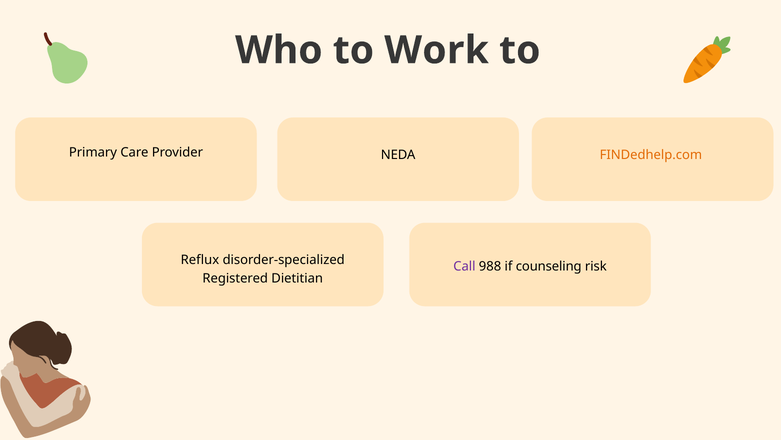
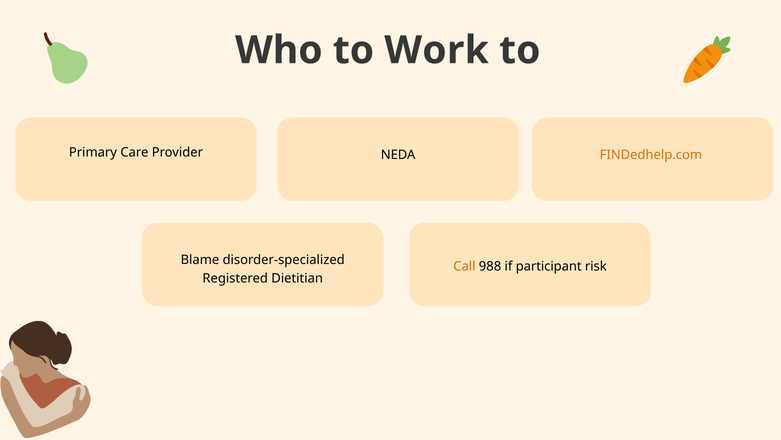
Reflux: Reflux -> Blame
Call colour: purple -> orange
counseling: counseling -> participant
